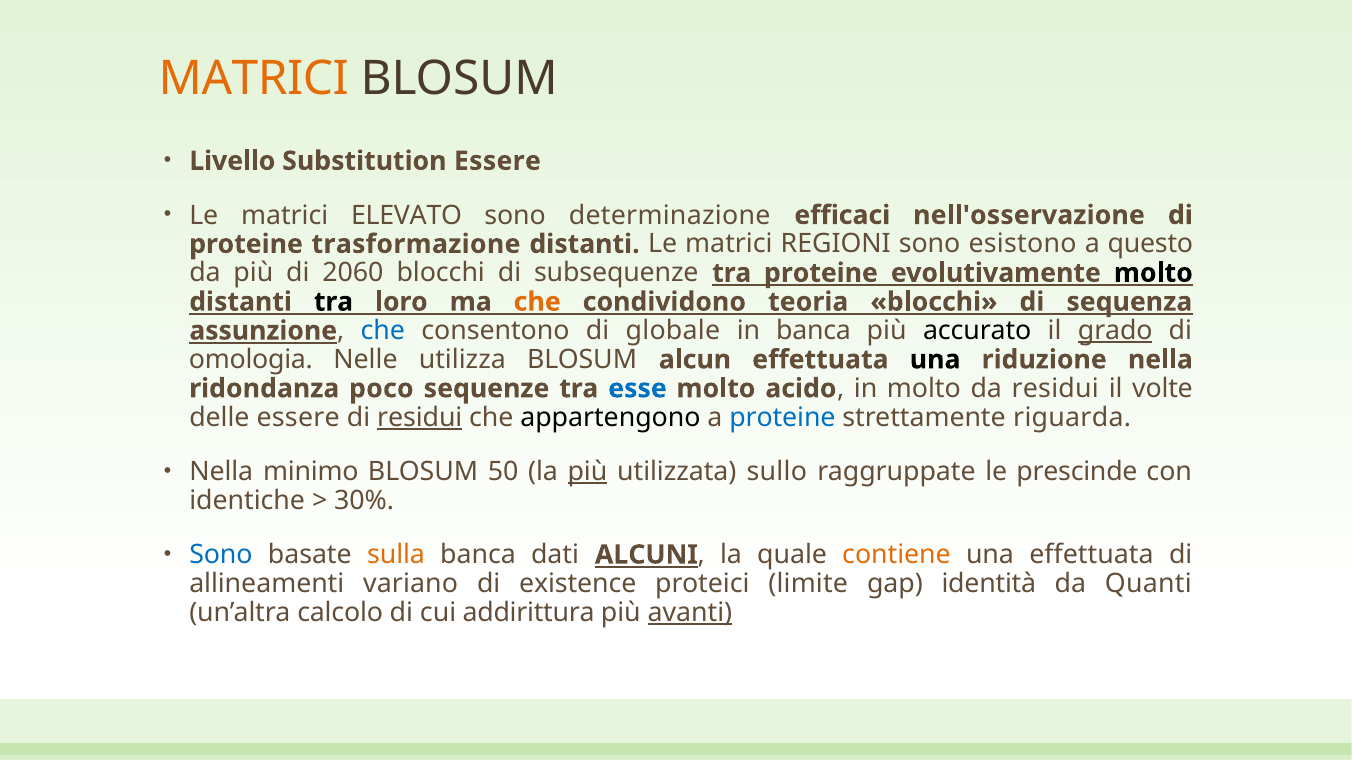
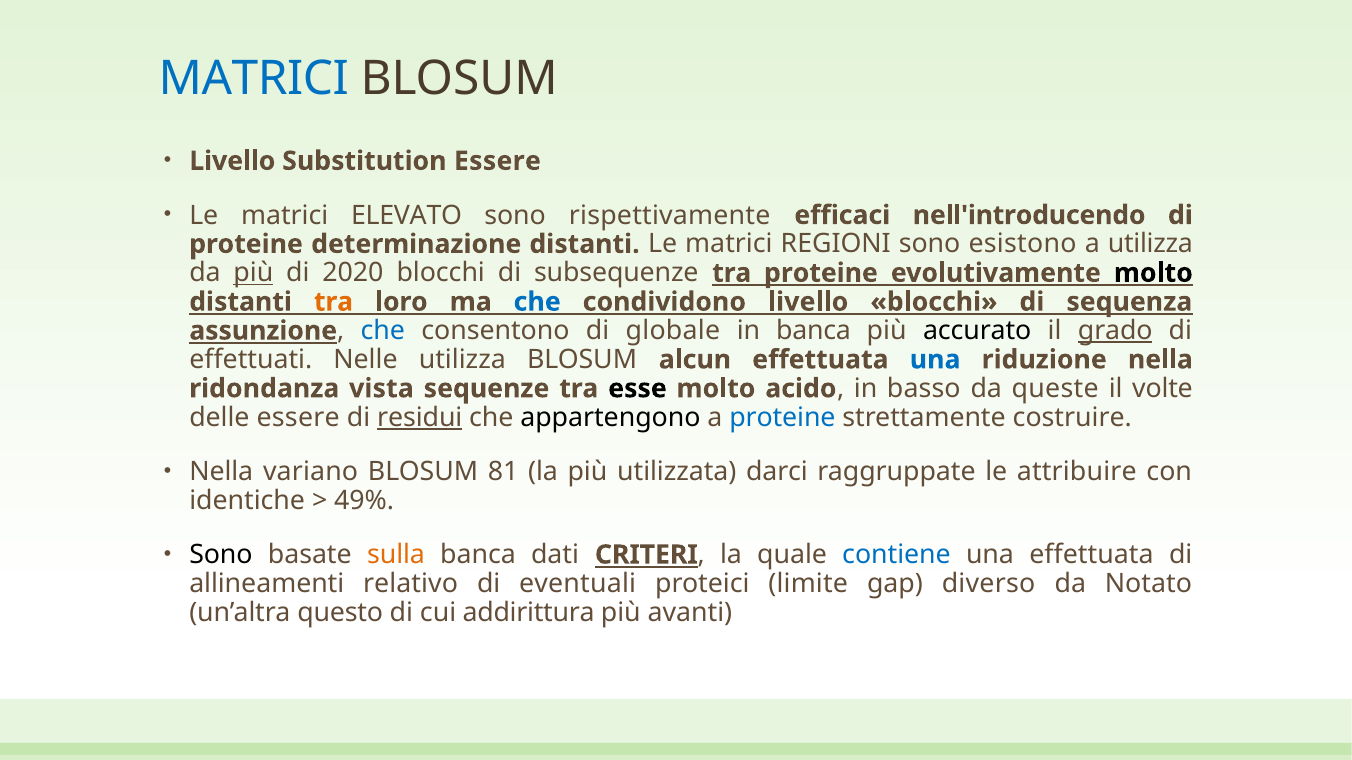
MATRICI at (254, 79) colour: orange -> blue
determinazione: determinazione -> rispettivamente
nell'osservazione: nell'osservazione -> nell'introducendo
trasformazione: trasformazione -> determinazione
a questo: questo -> utilizza
più at (253, 273) underline: none -> present
2060: 2060 -> 2020
tra at (334, 302) colour: black -> orange
che at (537, 302) colour: orange -> blue
condividono teoria: teoria -> livello
omologia: omologia -> effettuati
una at (935, 360) colour: black -> blue
poco: poco -> vista
esse colour: blue -> black
in molto: molto -> basso
da residui: residui -> queste
riguarda: riguarda -> costruire
minimo: minimo -> variano
50: 50 -> 81
più at (587, 472) underline: present -> none
sullo: sullo -> darci
prescinde: prescinde -> attribuire
30%: 30% -> 49%
Sono at (221, 555) colour: blue -> black
ALCUNI: ALCUNI -> CRITERI
contiene colour: orange -> blue
variano: variano -> relativo
existence: existence -> eventuali
identità: identità -> diverso
Quanti: Quanti -> Notato
calcolo: calcolo -> questo
avanti underline: present -> none
